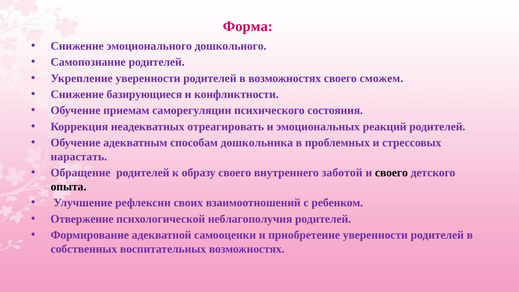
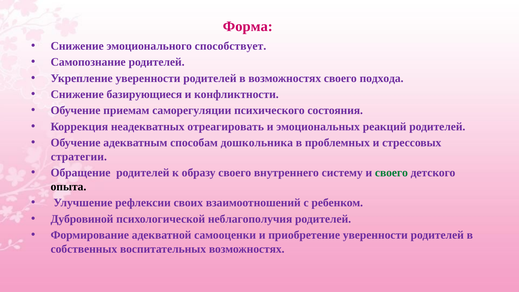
дошкольного: дошкольного -> способствует
сможем: сможем -> подхода
нарастать: нарастать -> стратегии
заботой: заботой -> систему
своего at (391, 173) colour: black -> green
Отвержение: Отвержение -> Дубровиной
